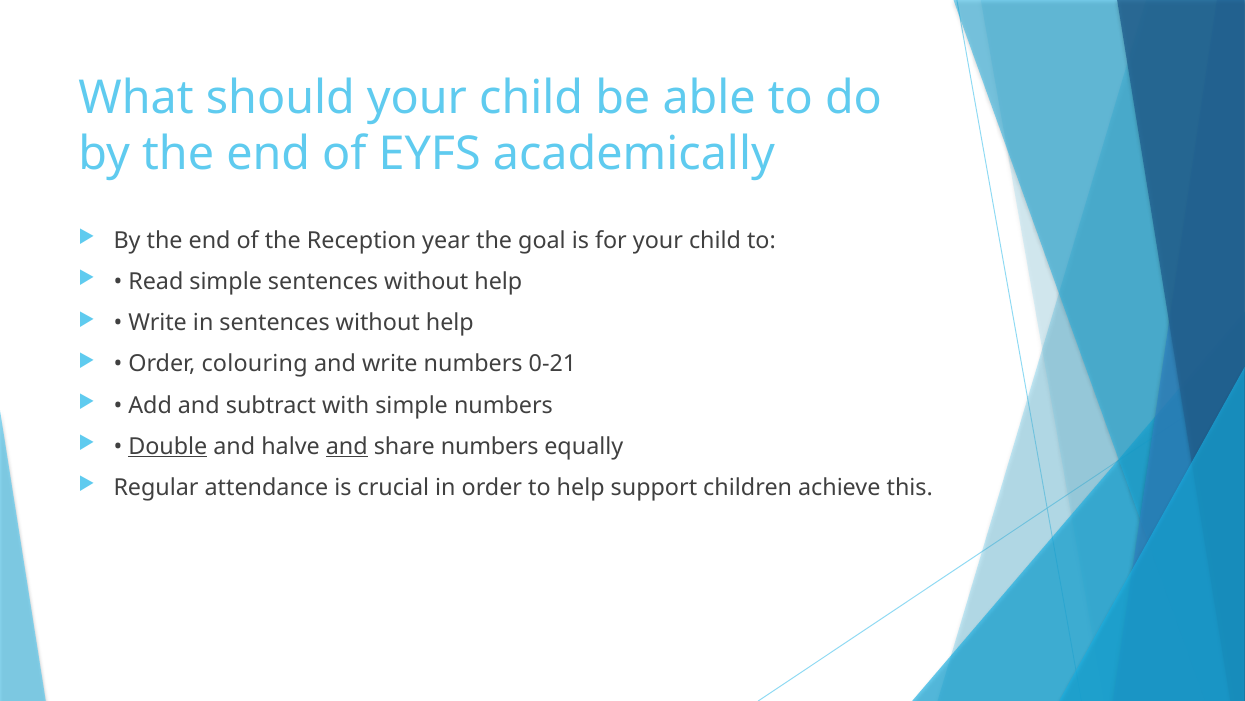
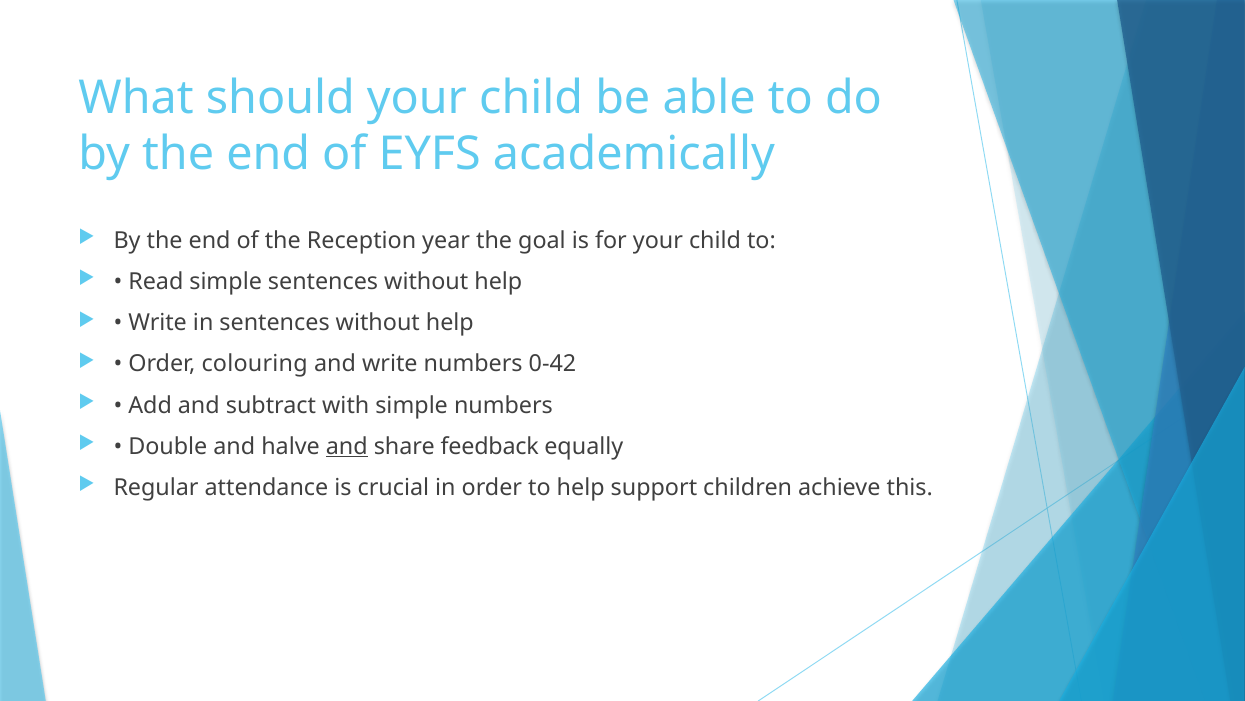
0-21: 0-21 -> 0-42
Double underline: present -> none
share numbers: numbers -> feedback
